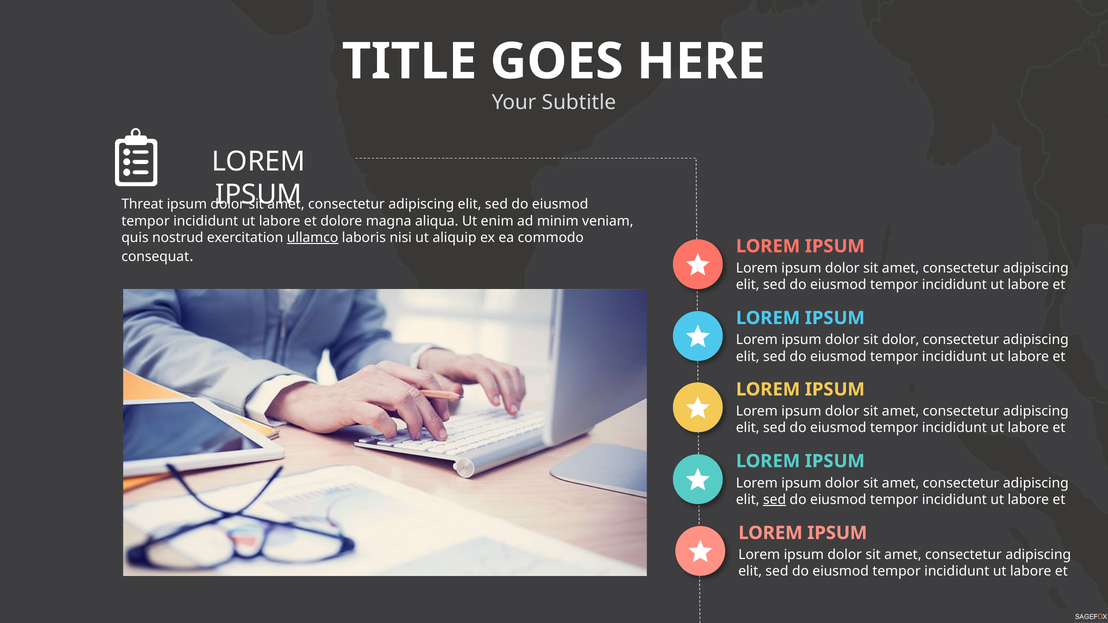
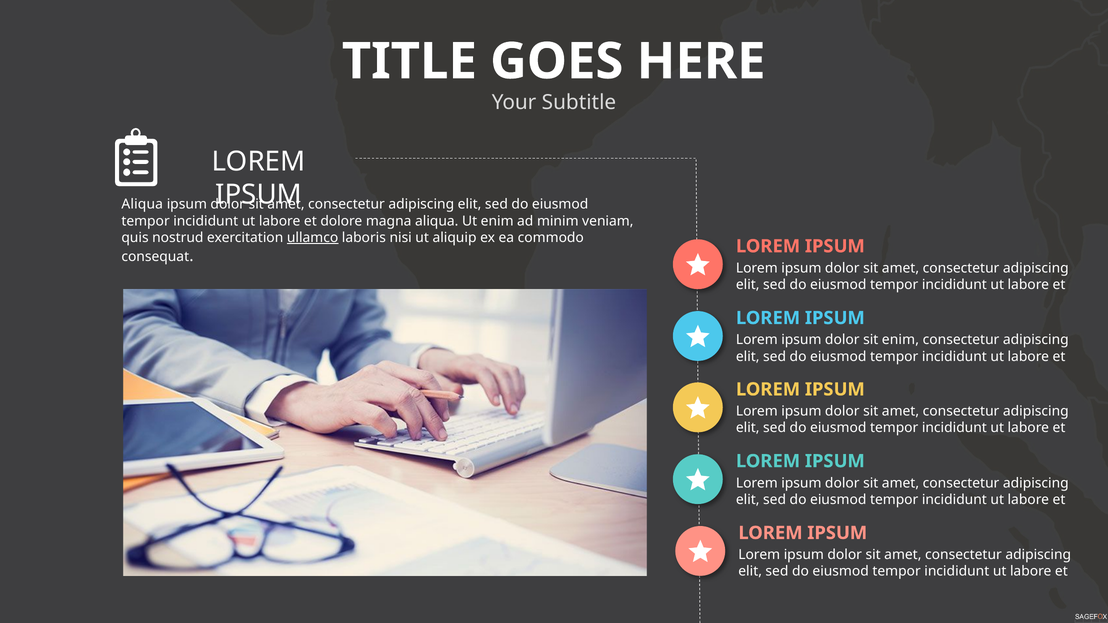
Threat at (142, 204): Threat -> Aliqua
sit dolor: dolor -> enim
sed at (775, 500) underline: present -> none
